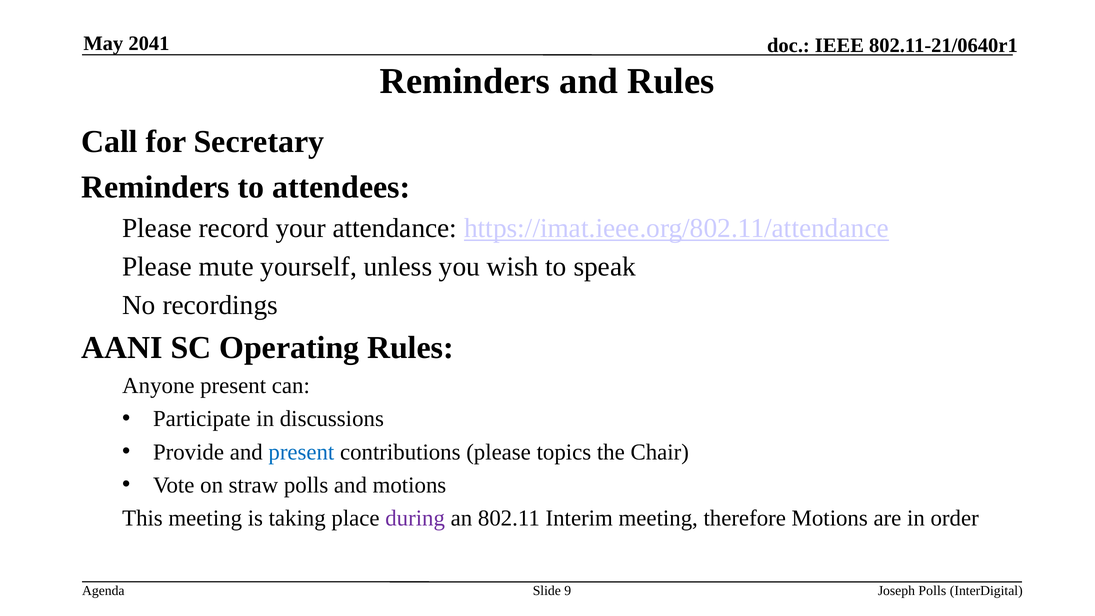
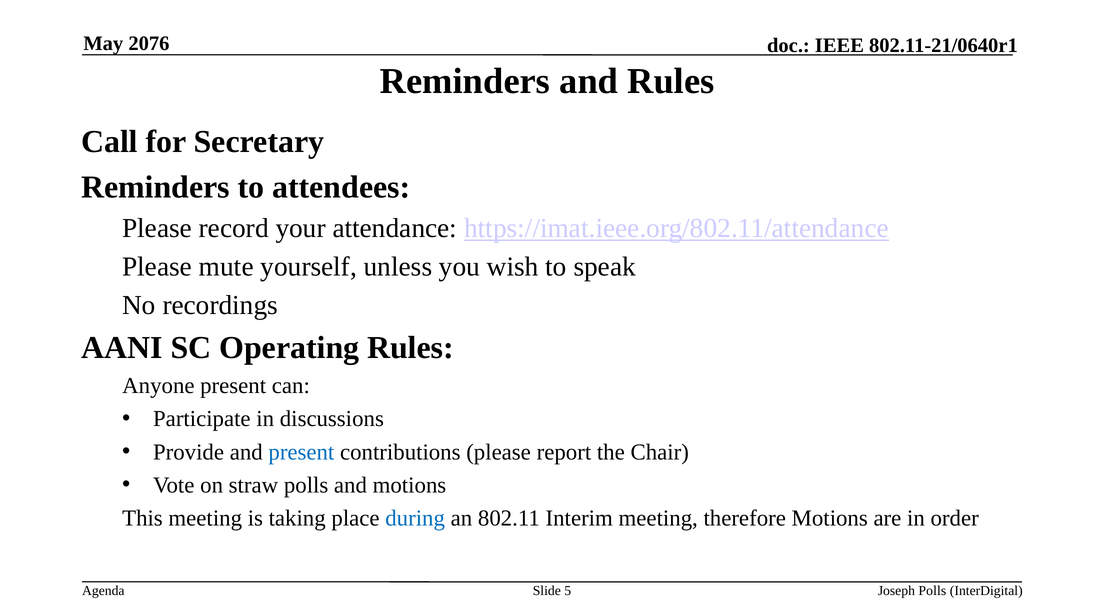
2041: 2041 -> 2076
topics: topics -> report
during colour: purple -> blue
9: 9 -> 5
